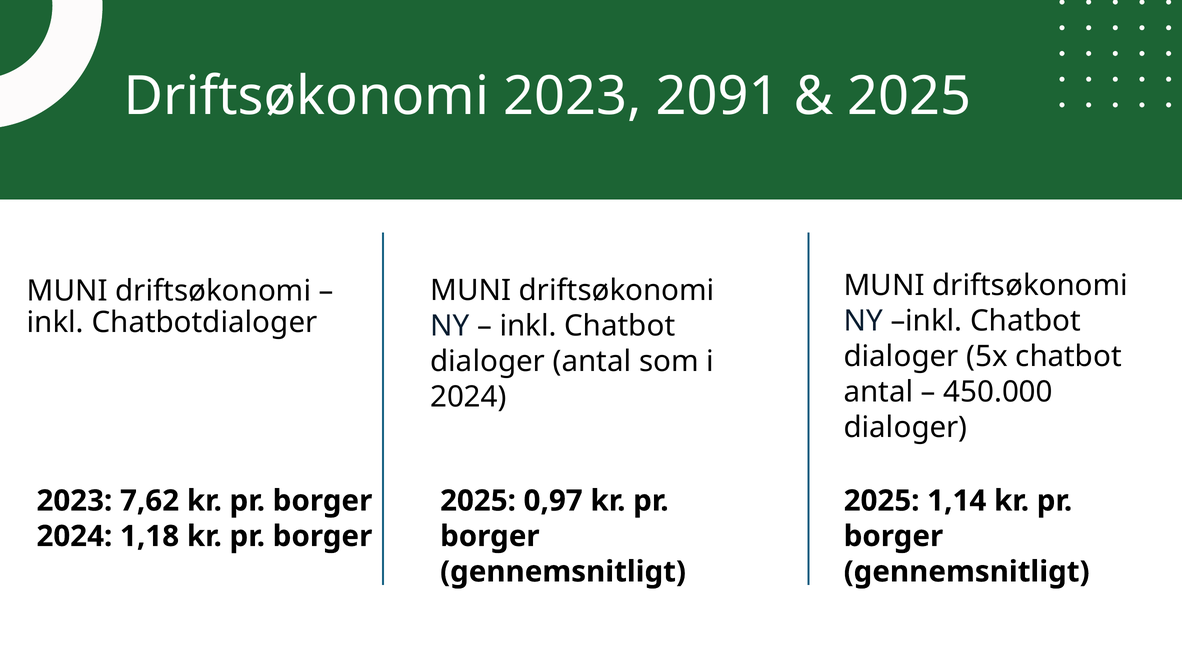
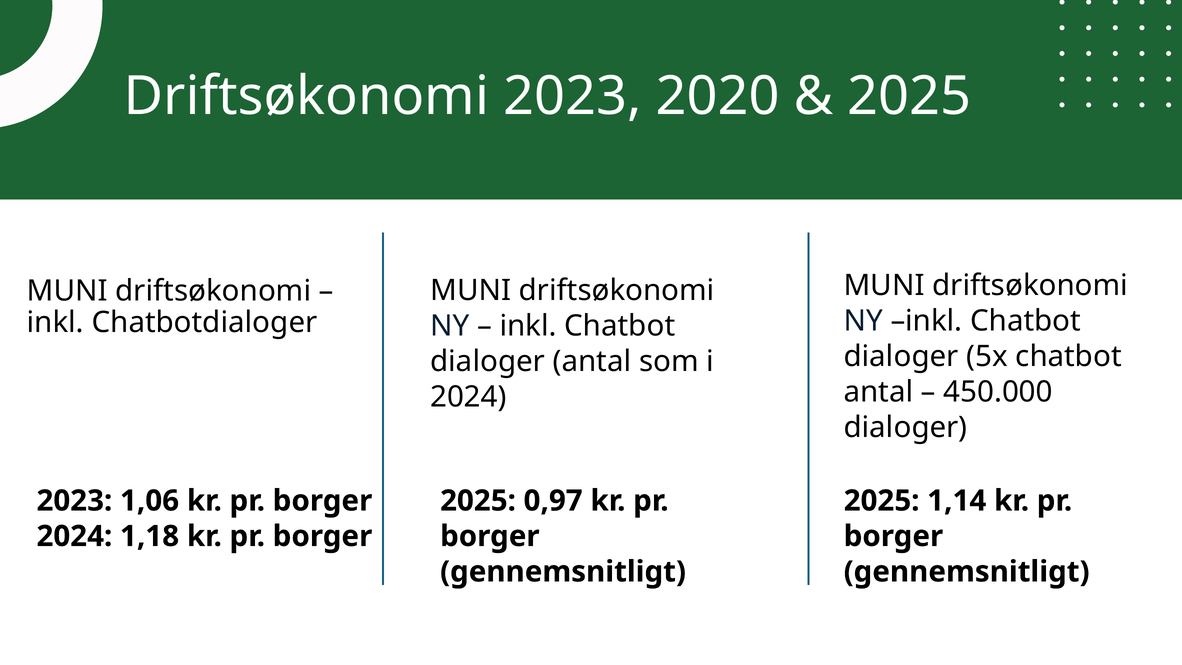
2091: 2091 -> 2020
7,62: 7,62 -> 1,06
